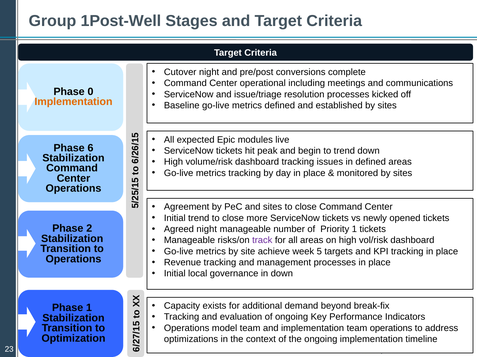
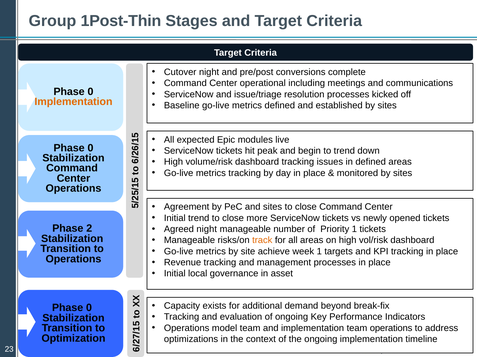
1Post-Well: 1Post-Well -> 1Post-Thin
6 at (90, 148): 6 -> 0
track colour: purple -> orange
week 5: 5 -> 1
in down: down -> asset
1 at (89, 308): 1 -> 0
